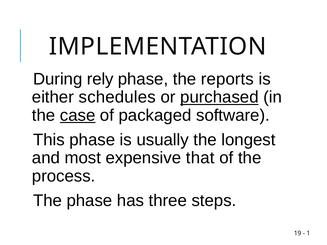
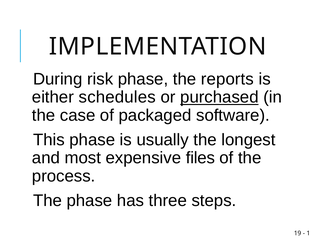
rely: rely -> risk
case underline: present -> none
that: that -> files
